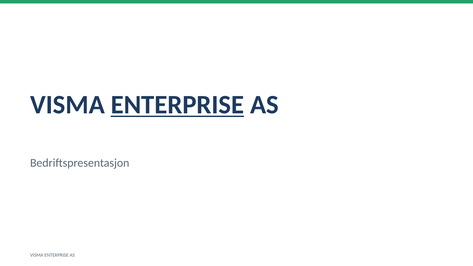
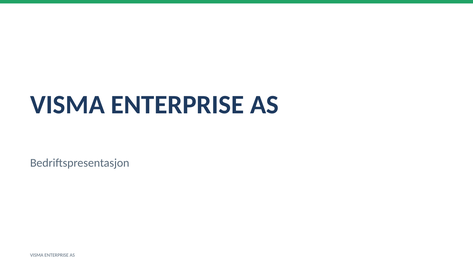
ENTERPRISE at (177, 105) underline: present -> none
